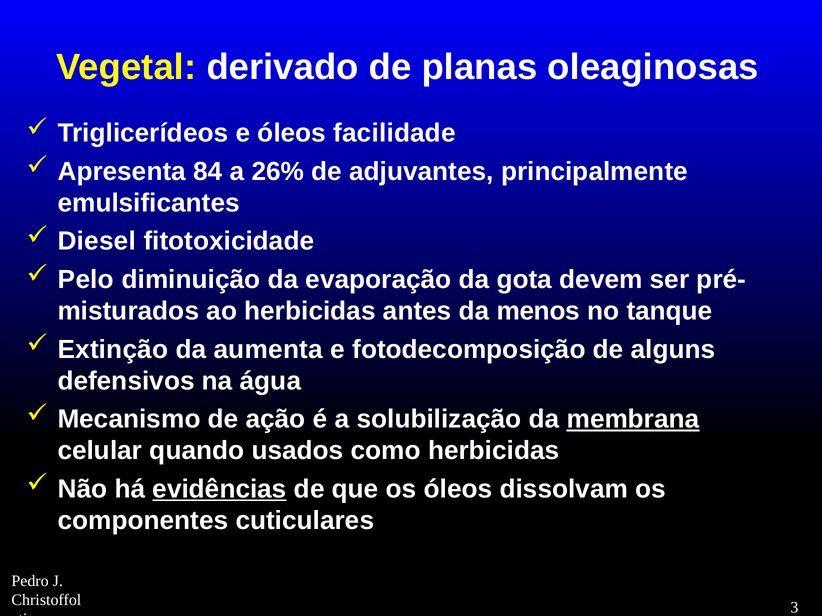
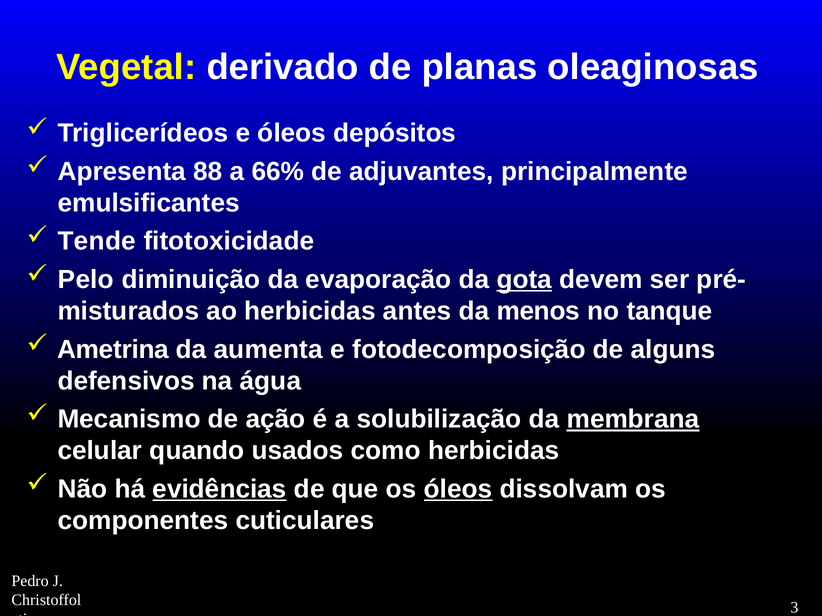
facilidade: facilidade -> depósitos
84: 84 -> 88
26%: 26% -> 66%
Diesel: Diesel -> Tende
gota underline: none -> present
Extinção: Extinção -> Ametrina
óleos at (458, 489) underline: none -> present
